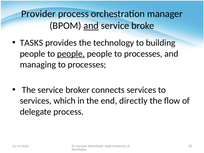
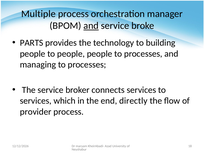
Provider: Provider -> Multiple
TASKS: TASKS -> PARTS
people at (71, 54) underline: present -> none
delegate: delegate -> provider
